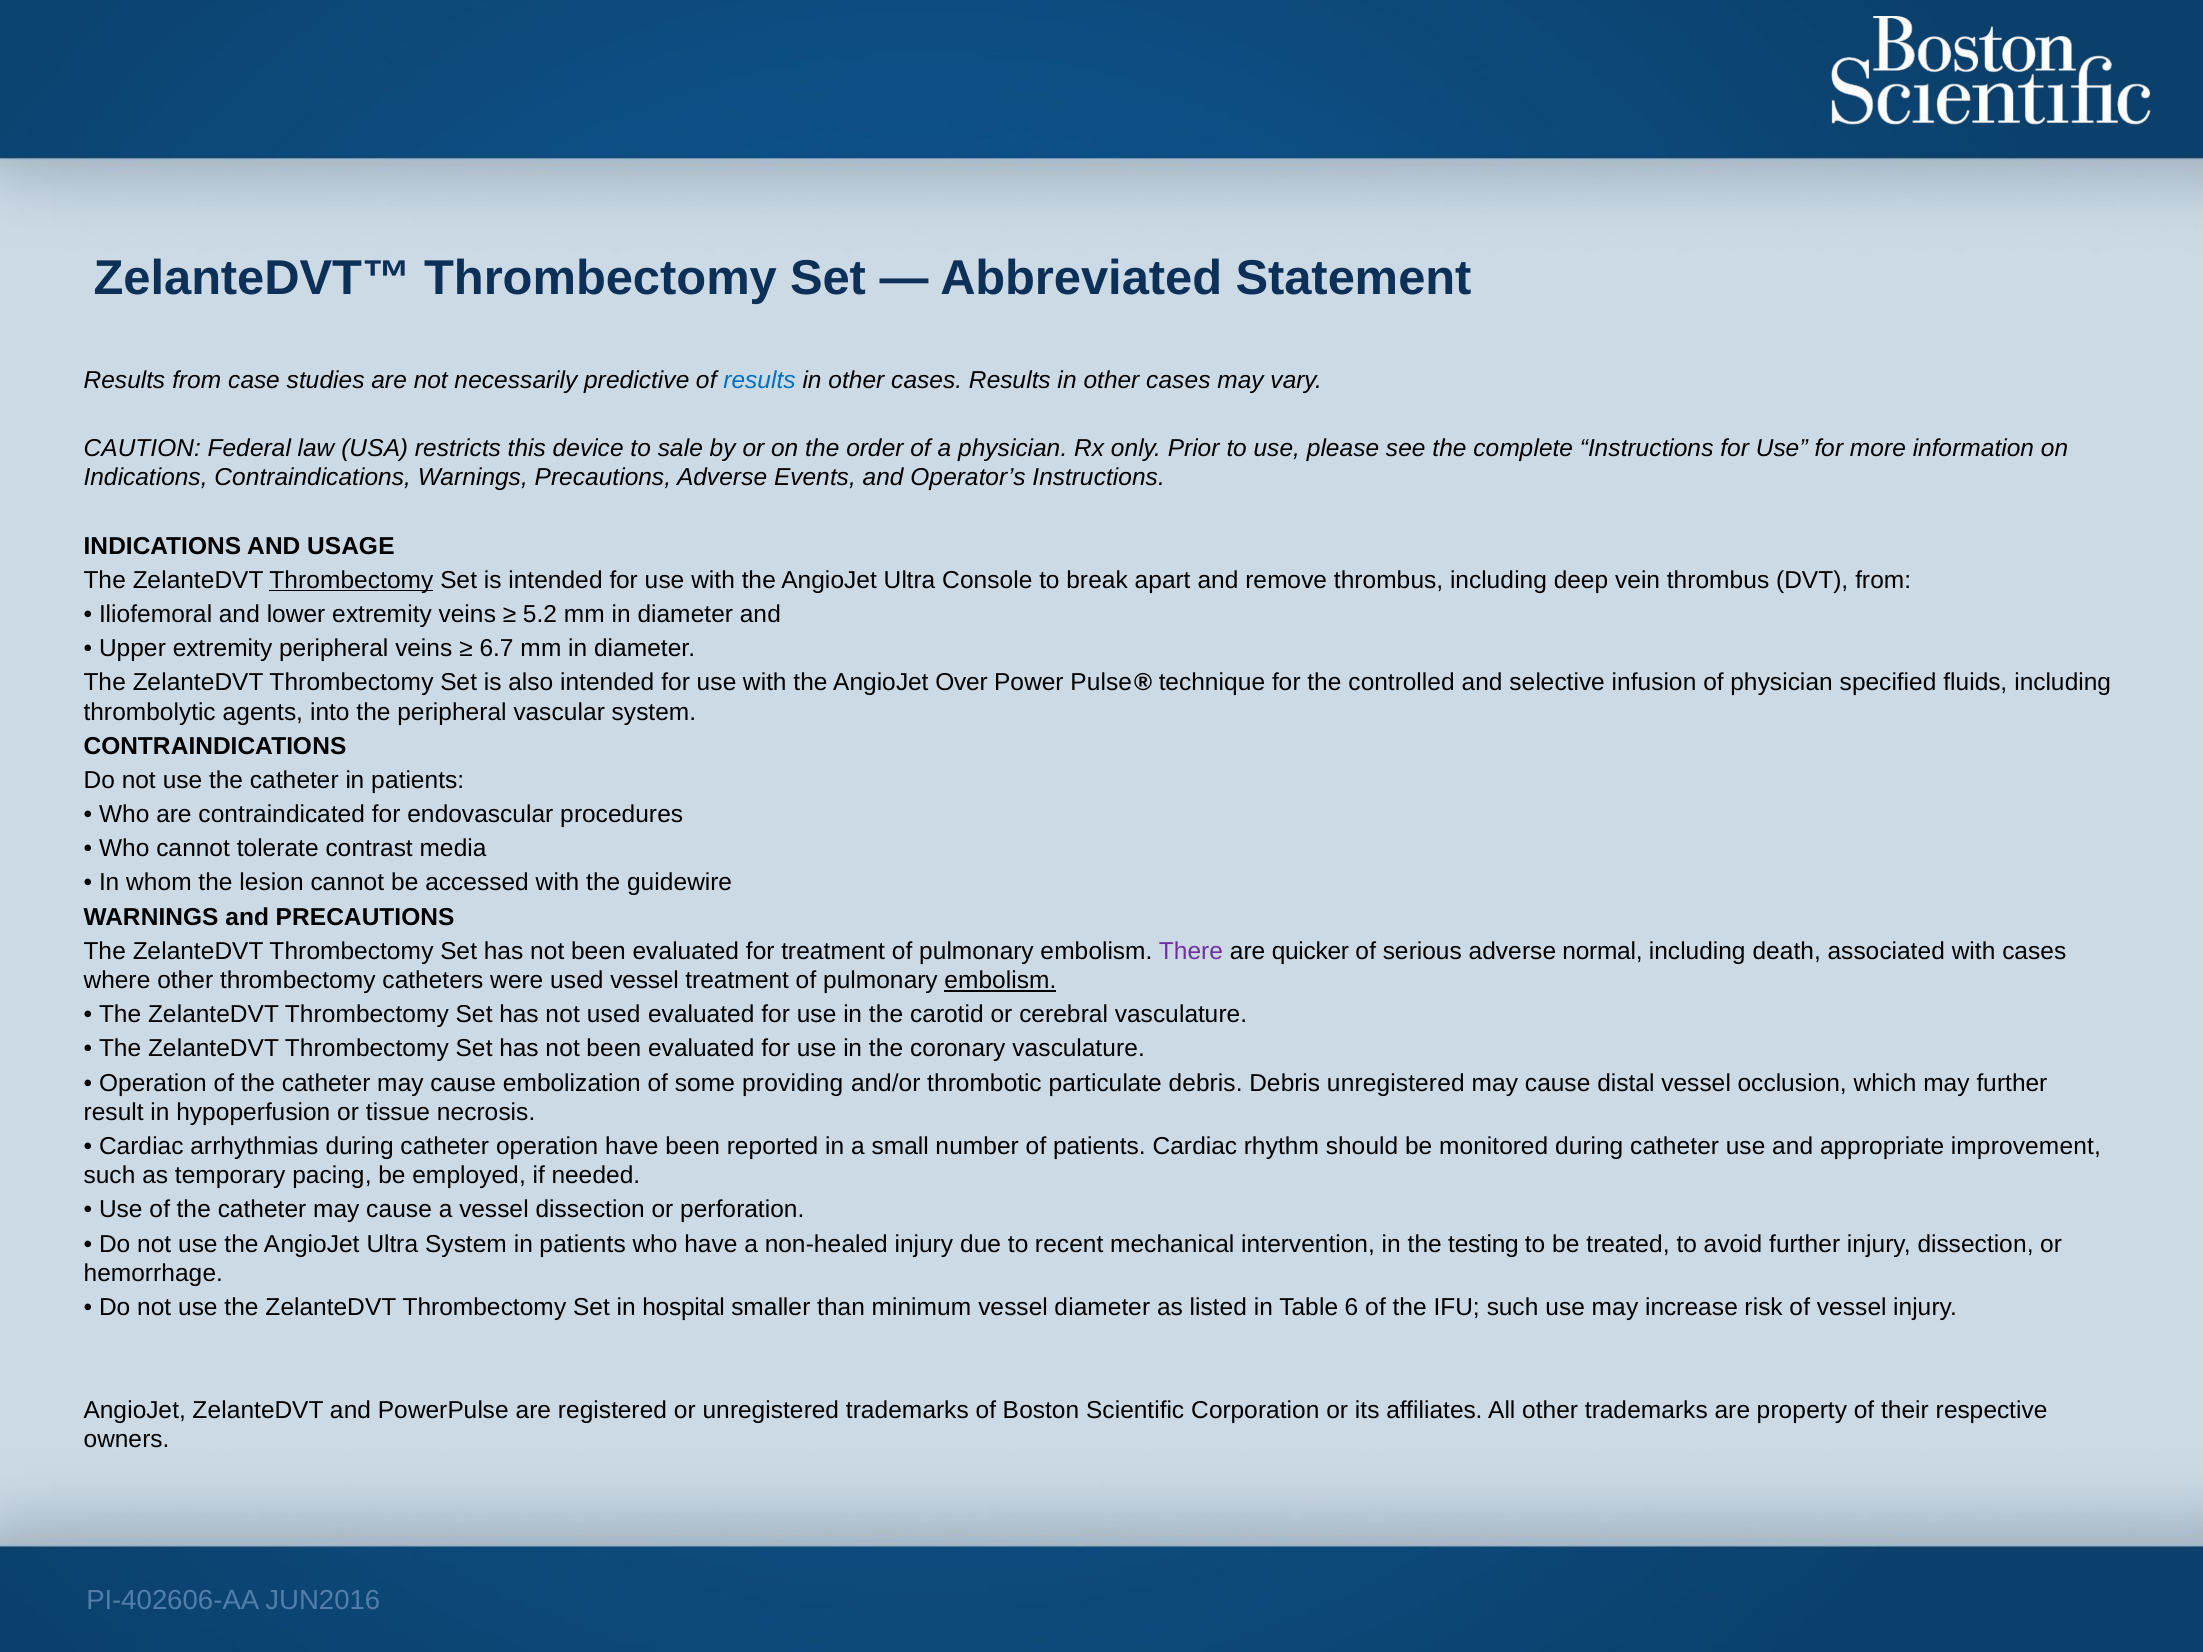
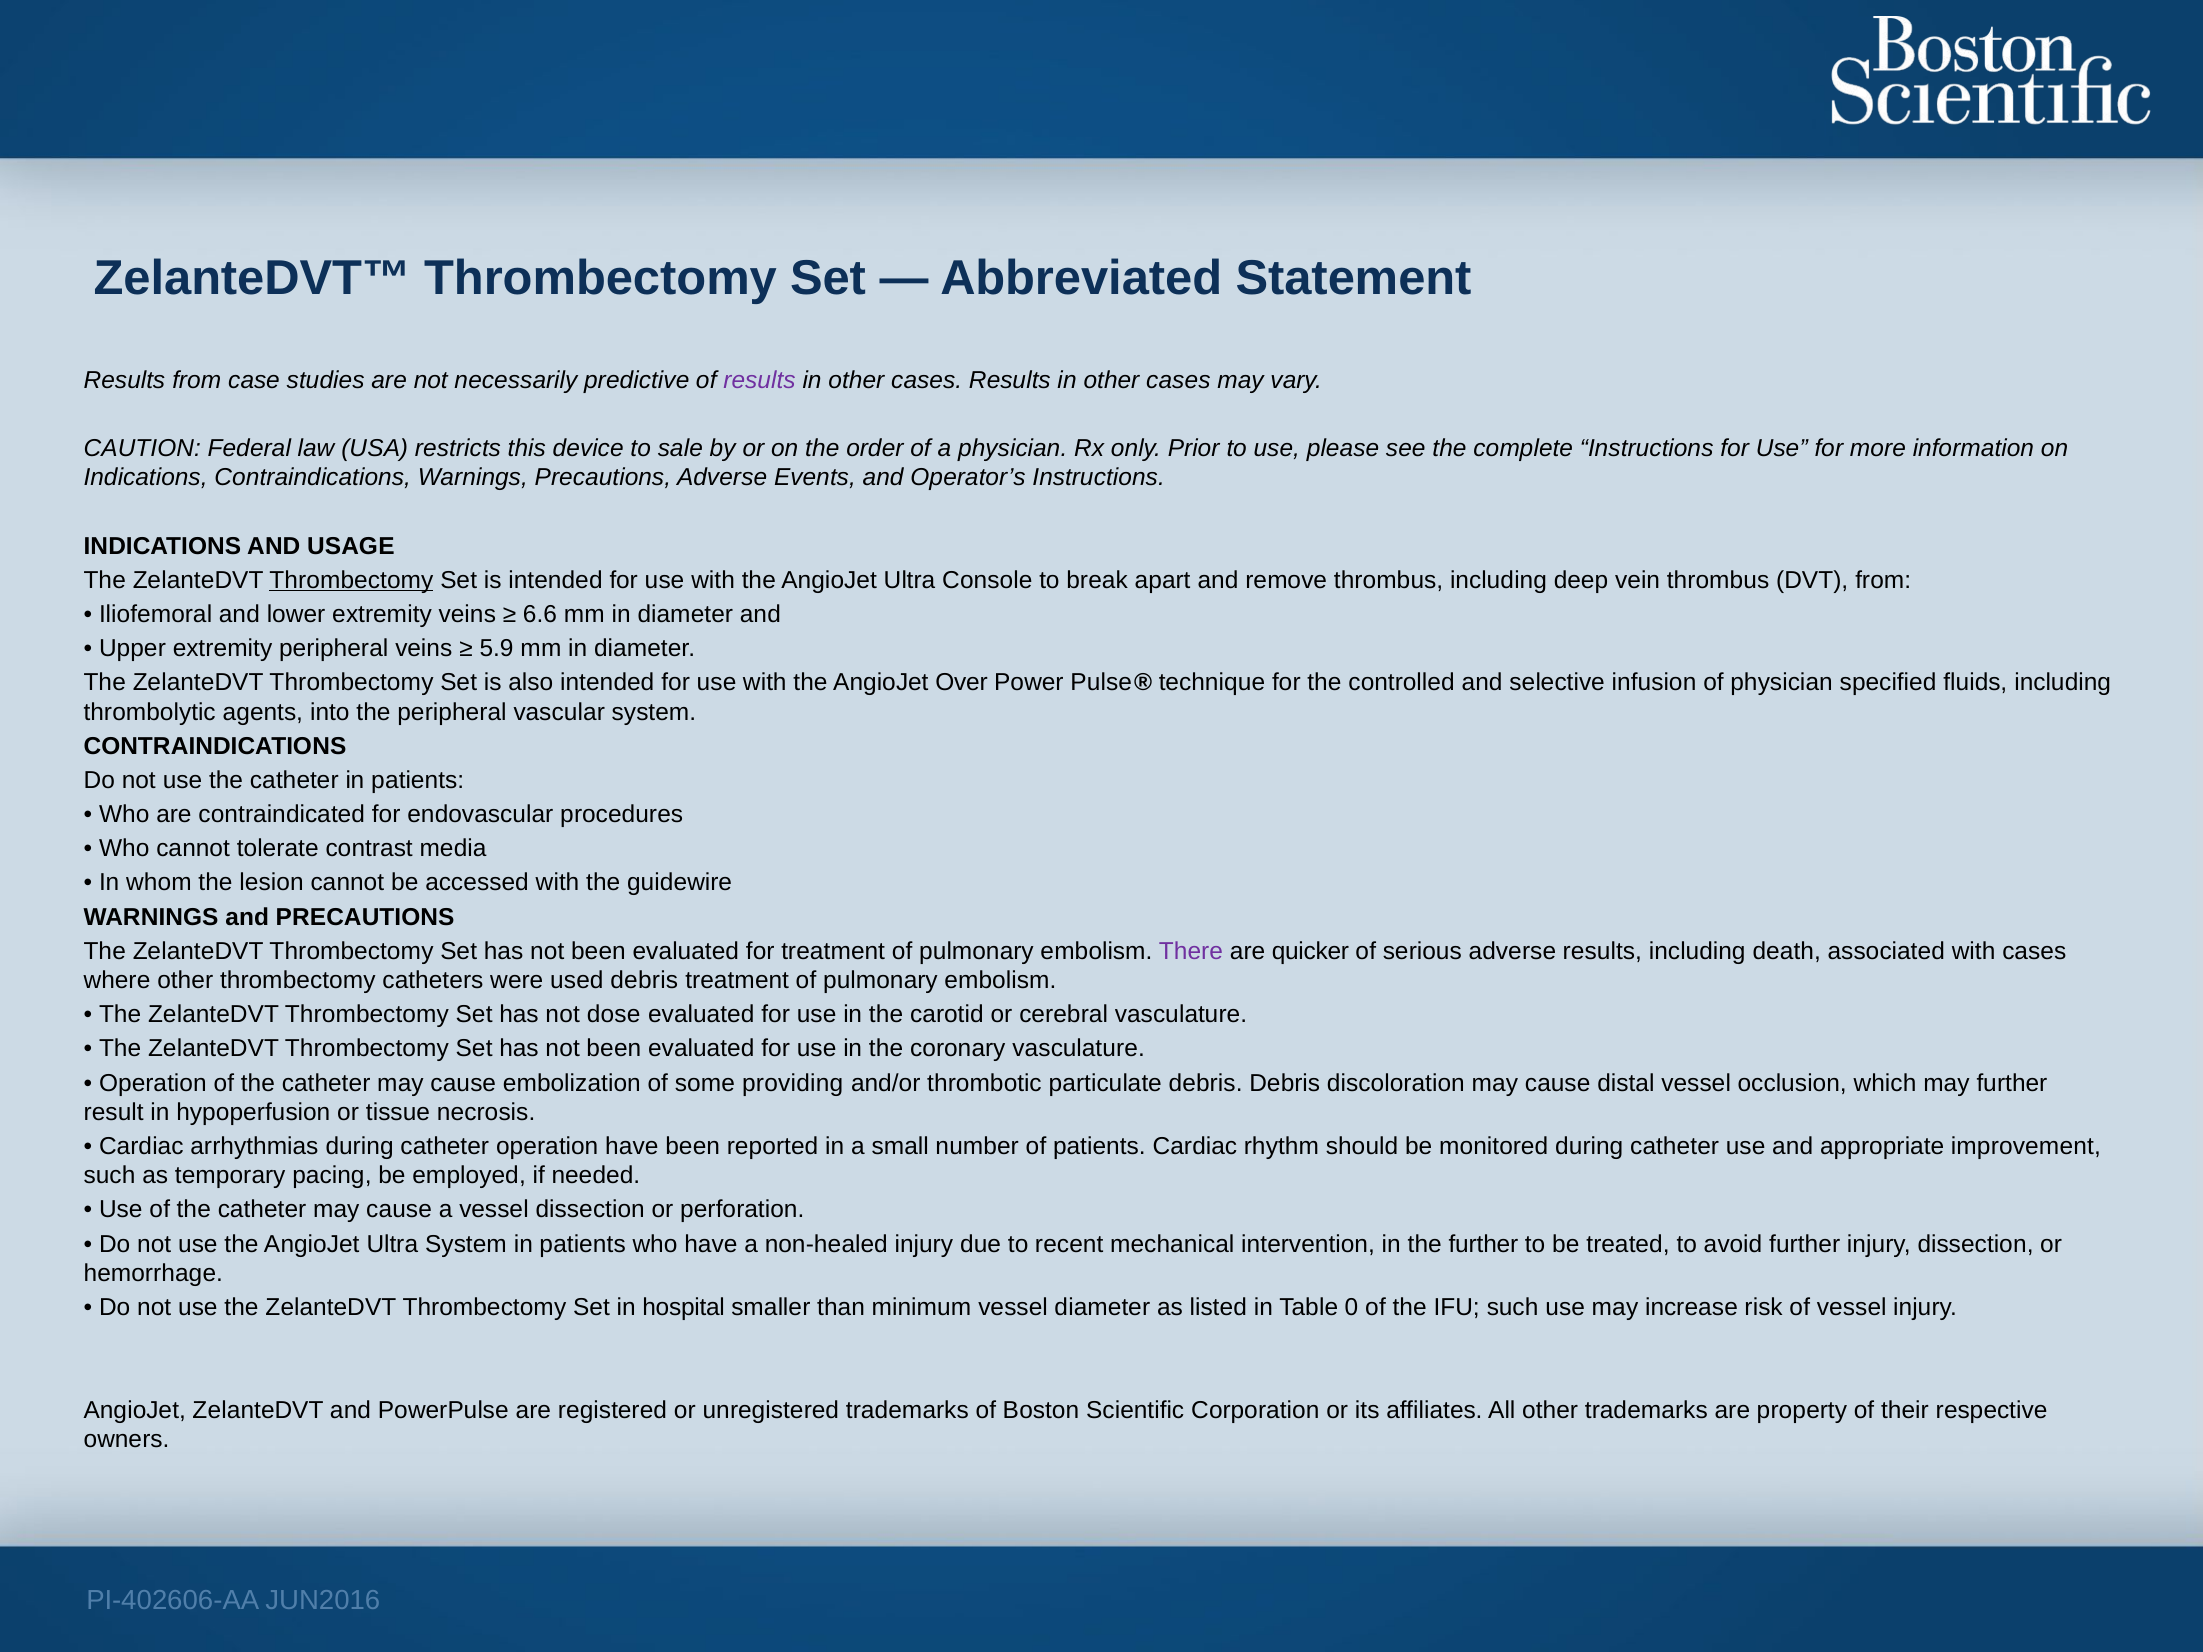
results at (759, 380) colour: blue -> purple
5.2: 5.2 -> 6.6
6.7: 6.7 -> 5.9
adverse normal: normal -> results
used vessel: vessel -> debris
embolism at (1000, 981) underline: present -> none
not used: used -> dose
Debris unregistered: unregistered -> discoloration
the testing: testing -> further
6: 6 -> 0
